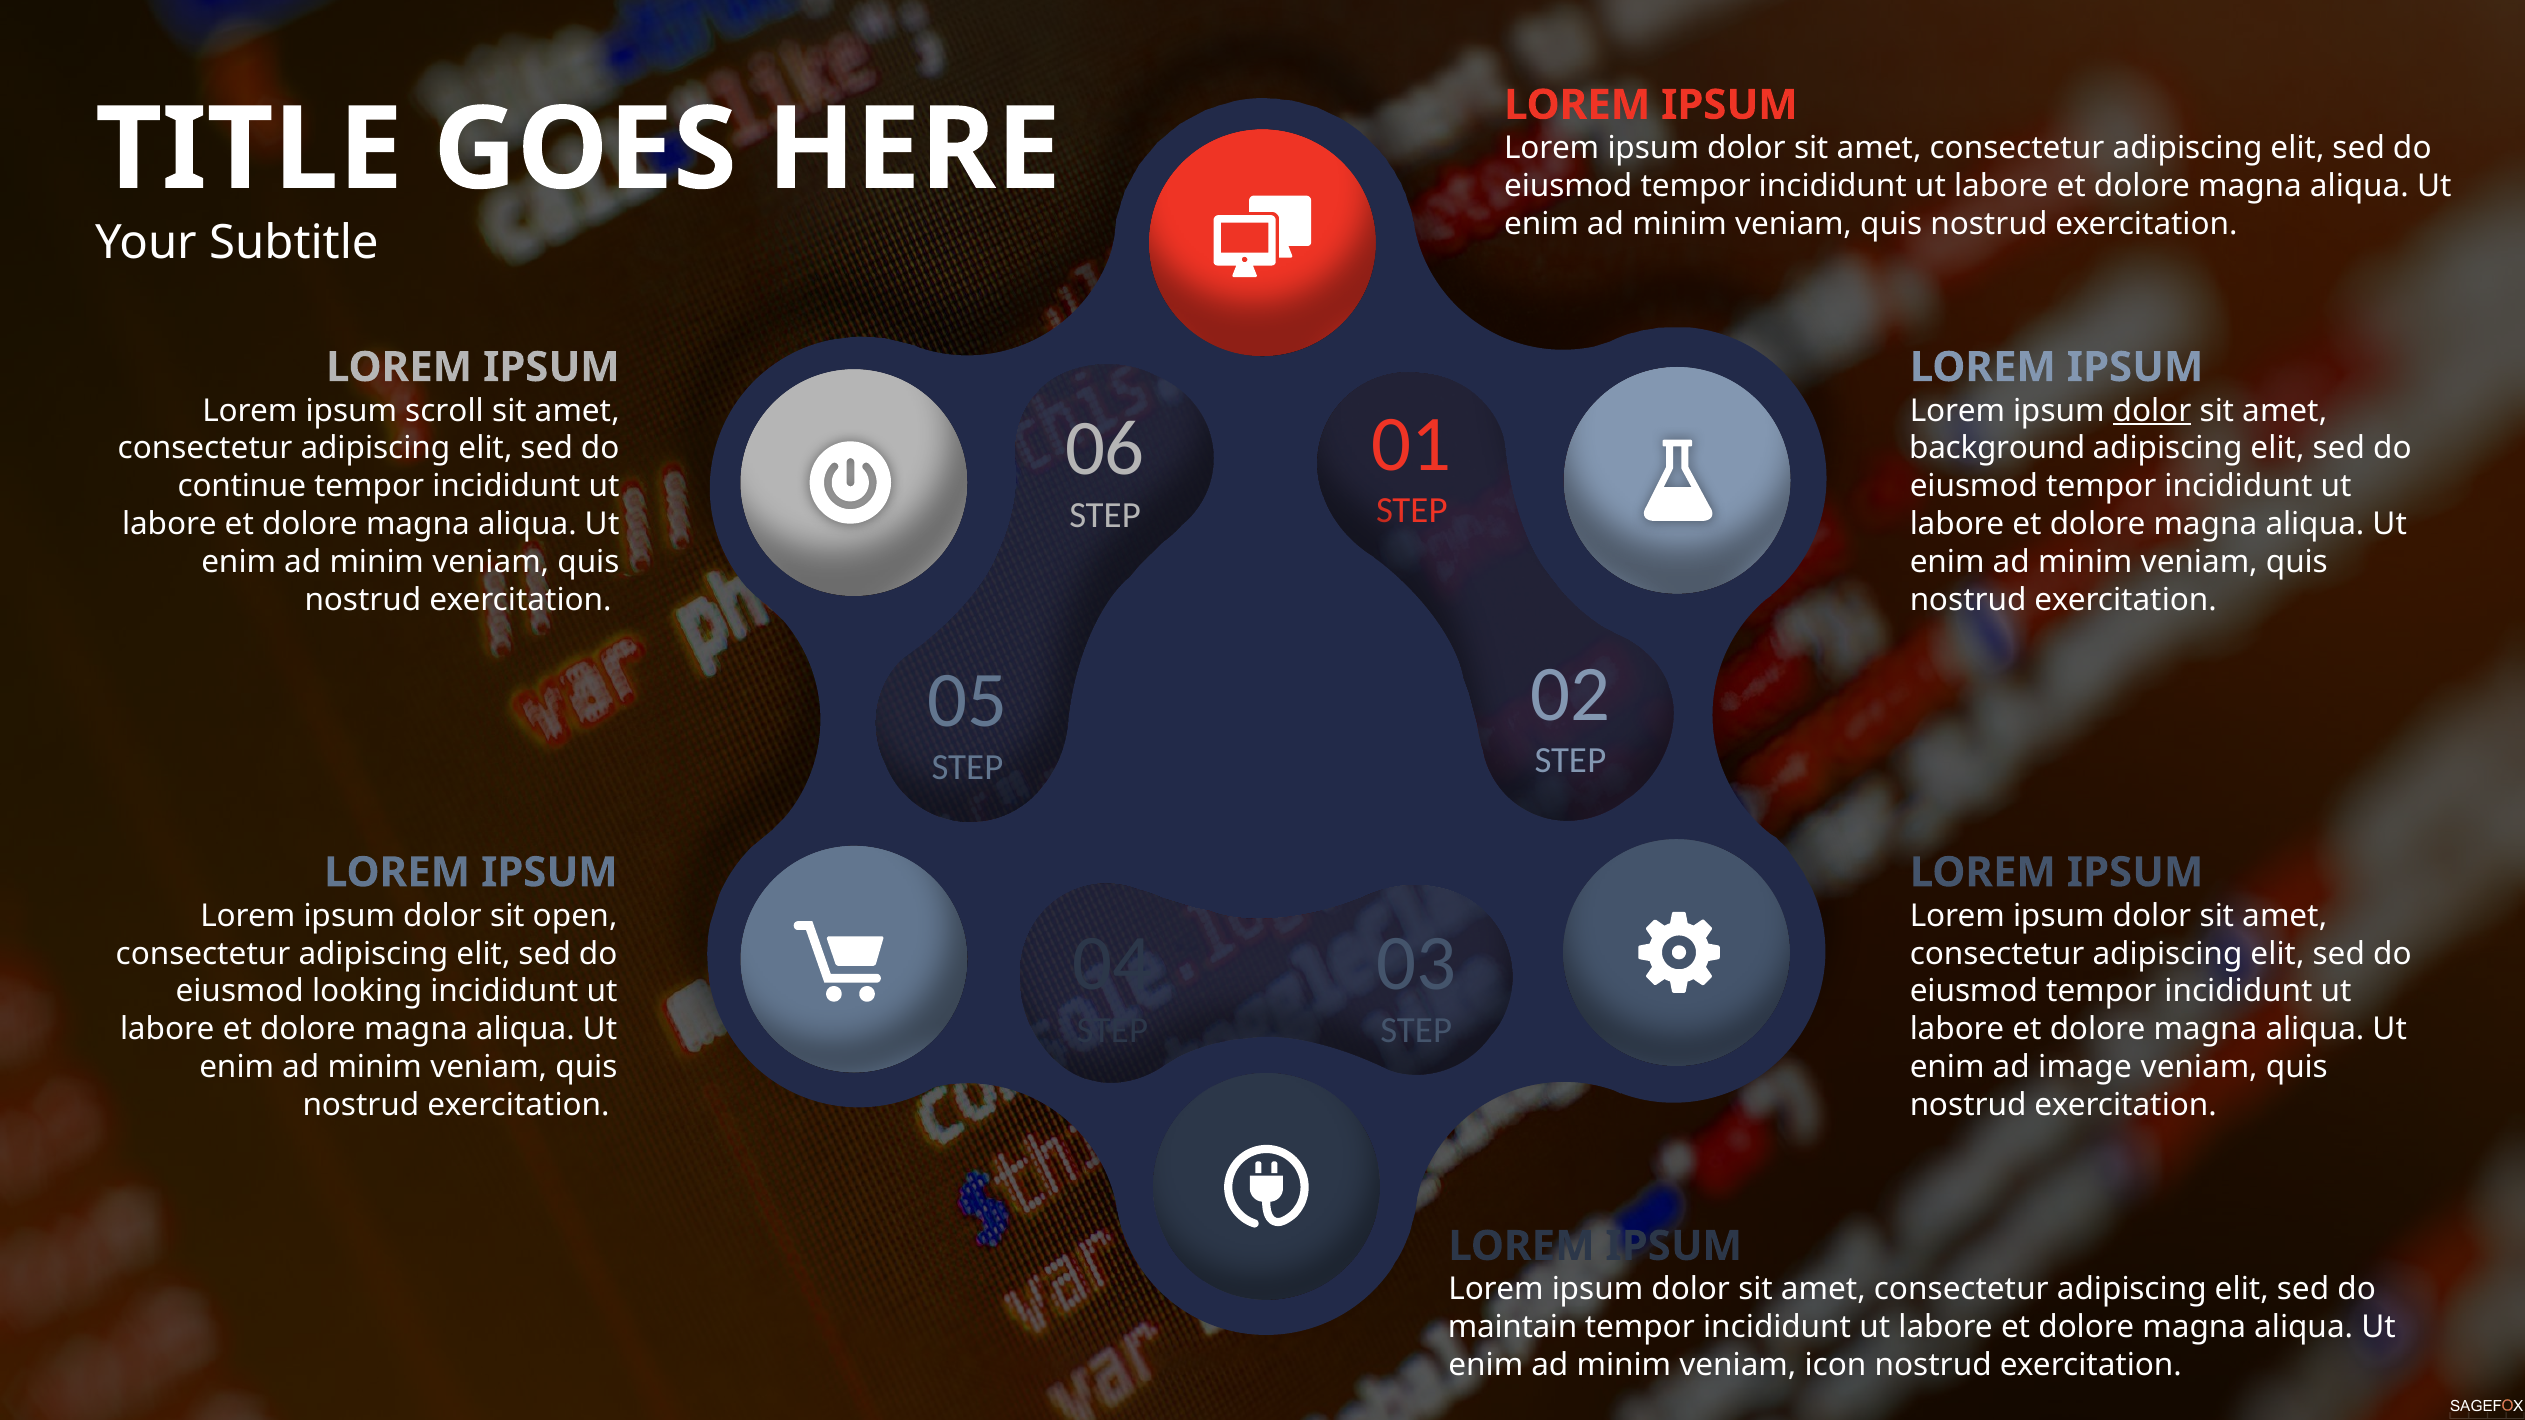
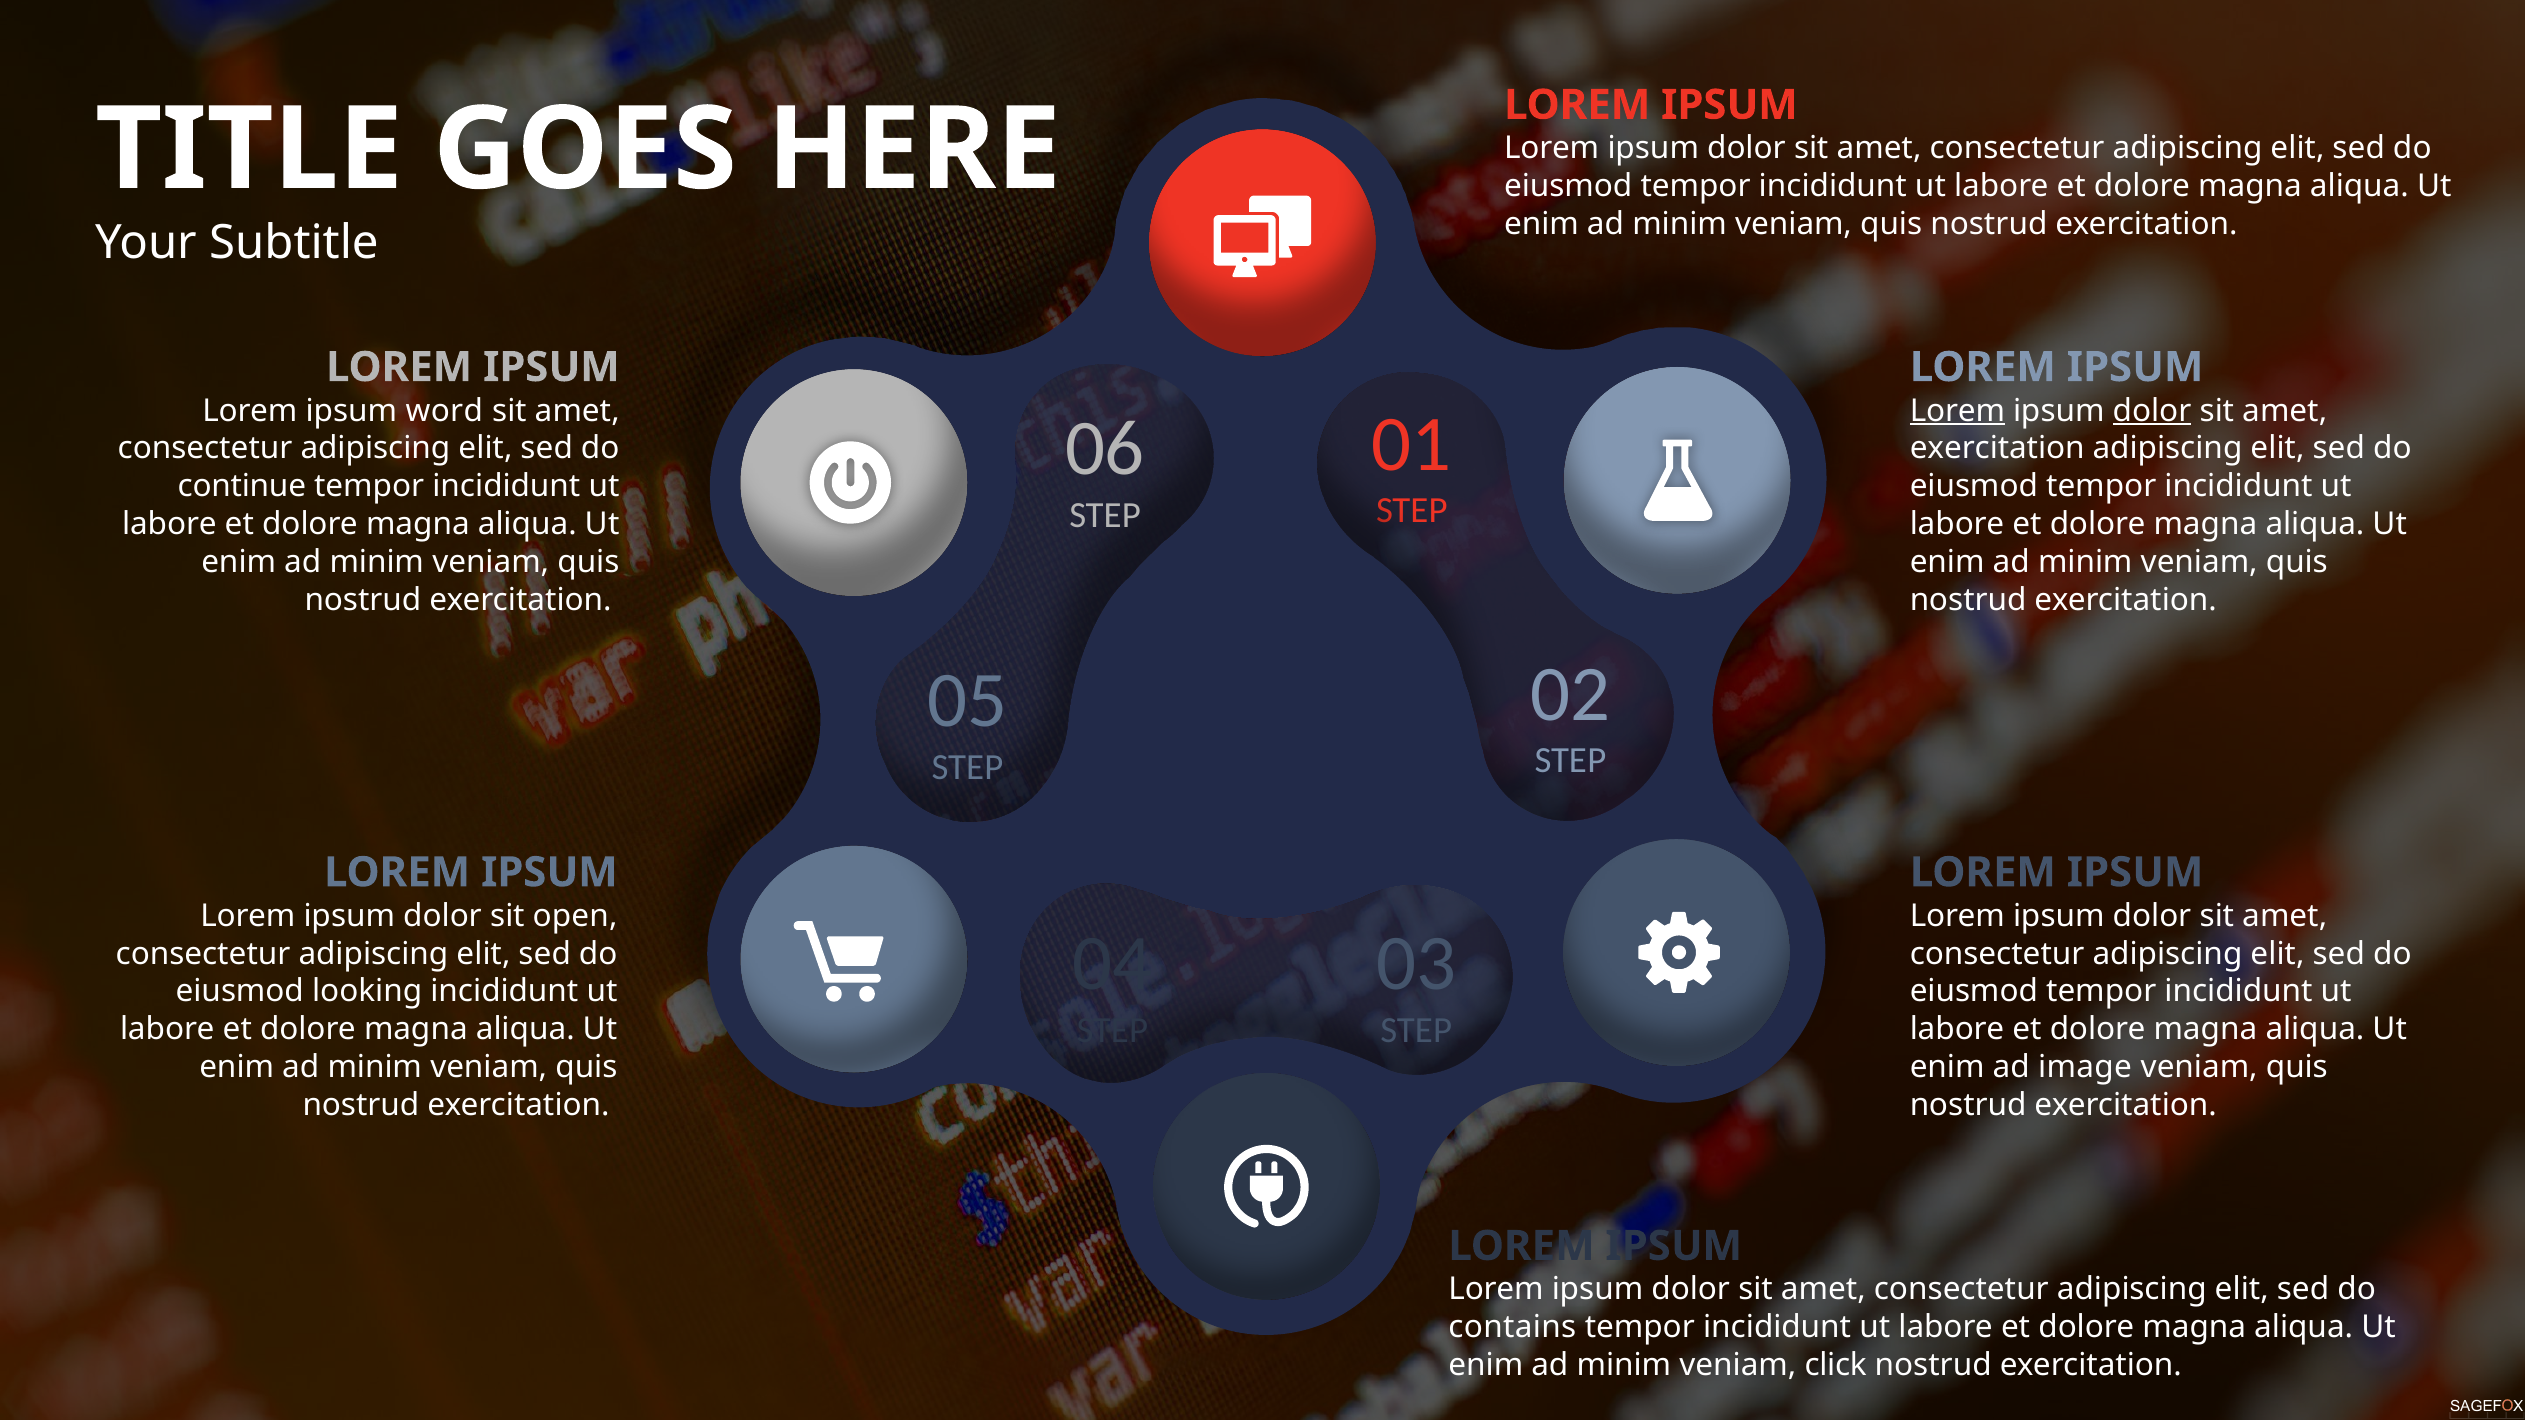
scroll: scroll -> word
Lorem at (1957, 411) underline: none -> present
background at (1997, 449): background -> exercitation
maintain: maintain -> contains
icon: icon -> click
